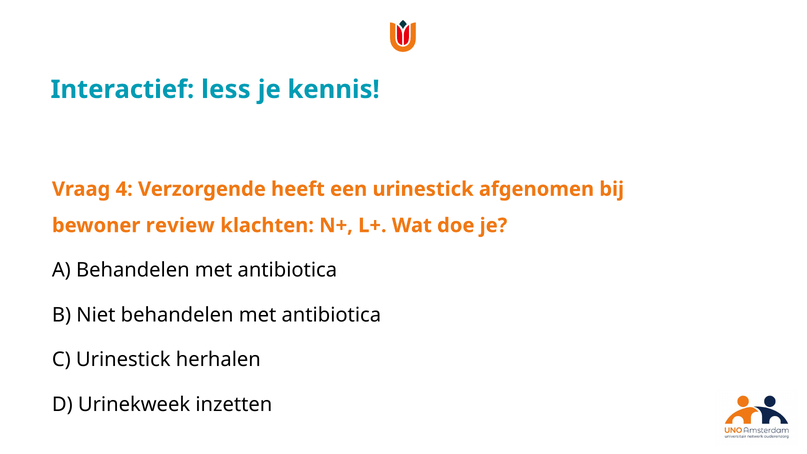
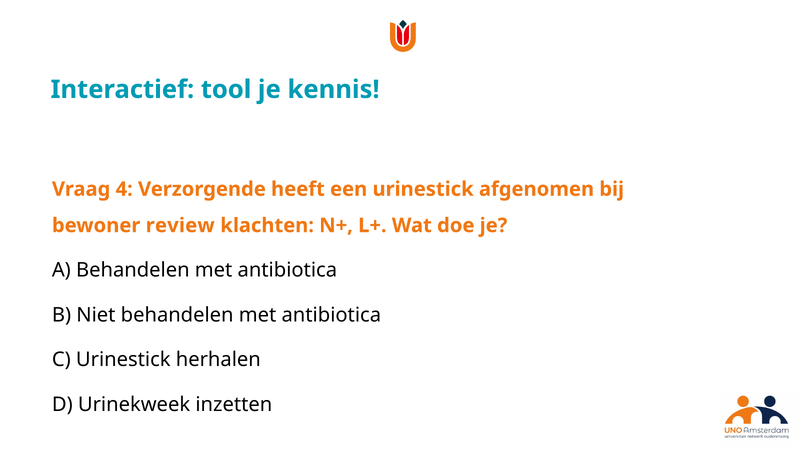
less: less -> tool
